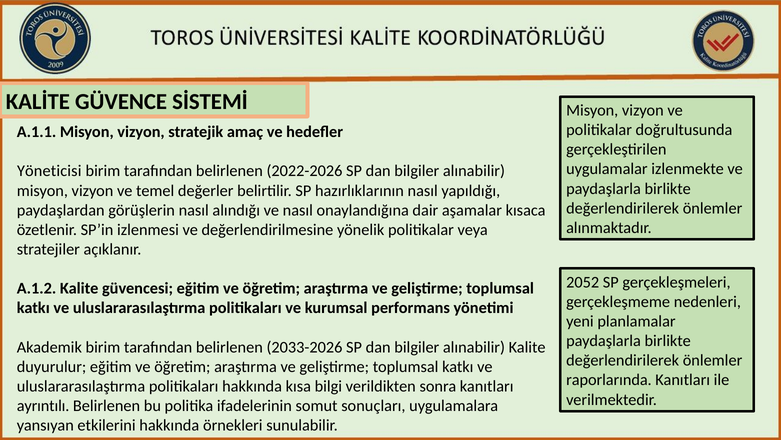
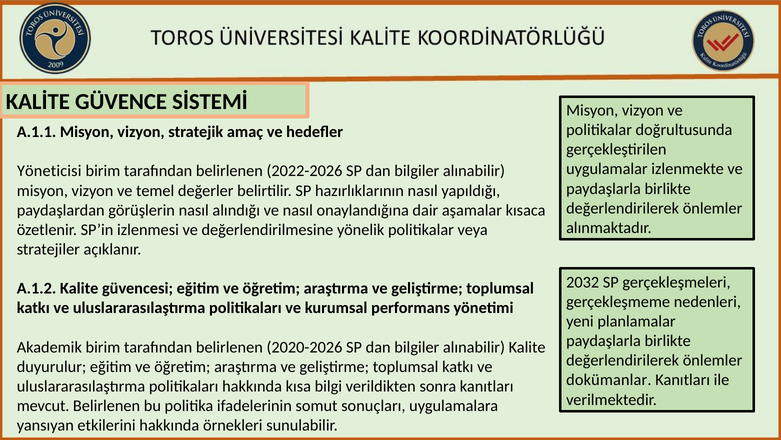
2052: 2052 -> 2032
2033-2026: 2033-2026 -> 2020-2026
raporlarında: raporlarında -> dokümanlar
ayrıntılı: ayrıntılı -> mevcut
